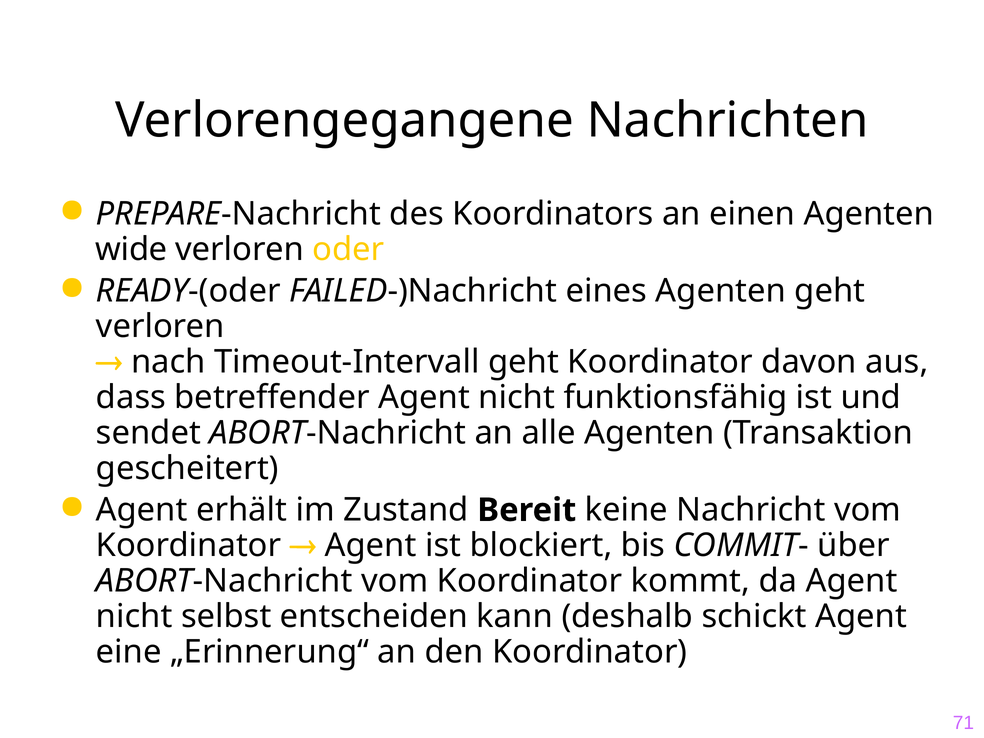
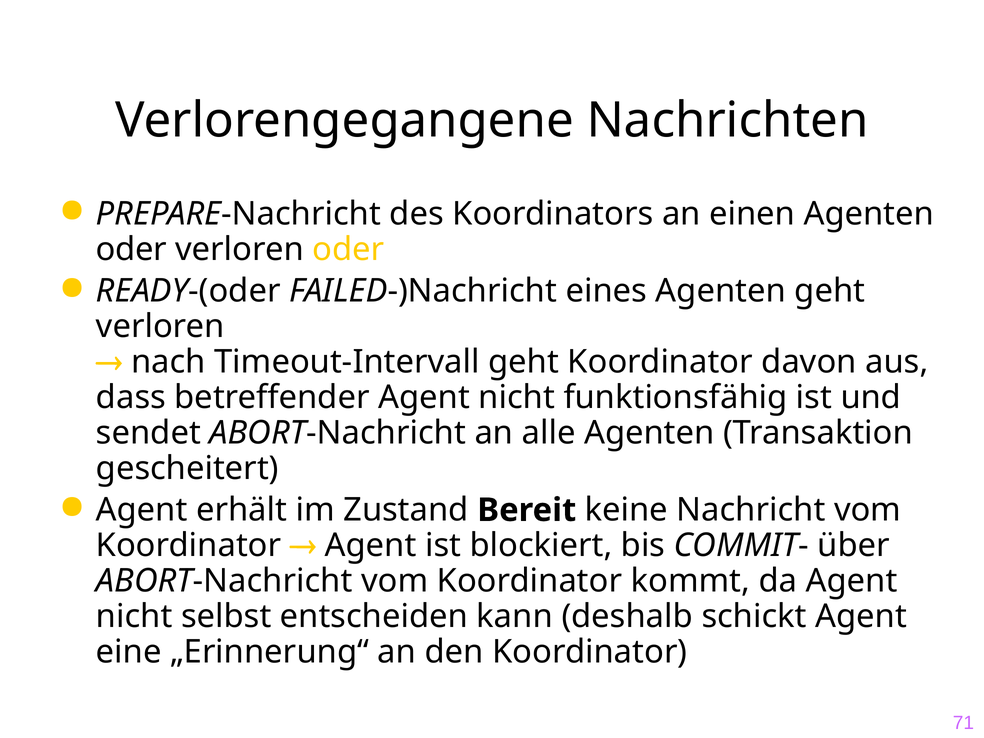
wide at (131, 249): wide -> oder
